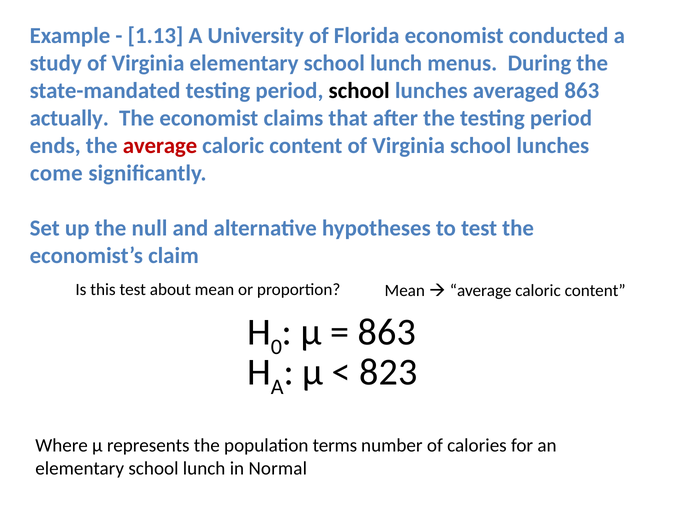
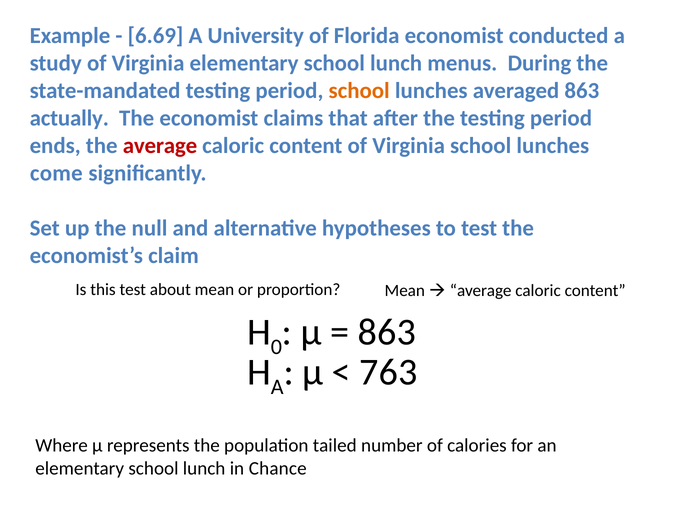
1.13: 1.13 -> 6.69
school at (359, 91) colour: black -> orange
823: 823 -> 763
terms: terms -> tailed
Normal: Normal -> Chance
